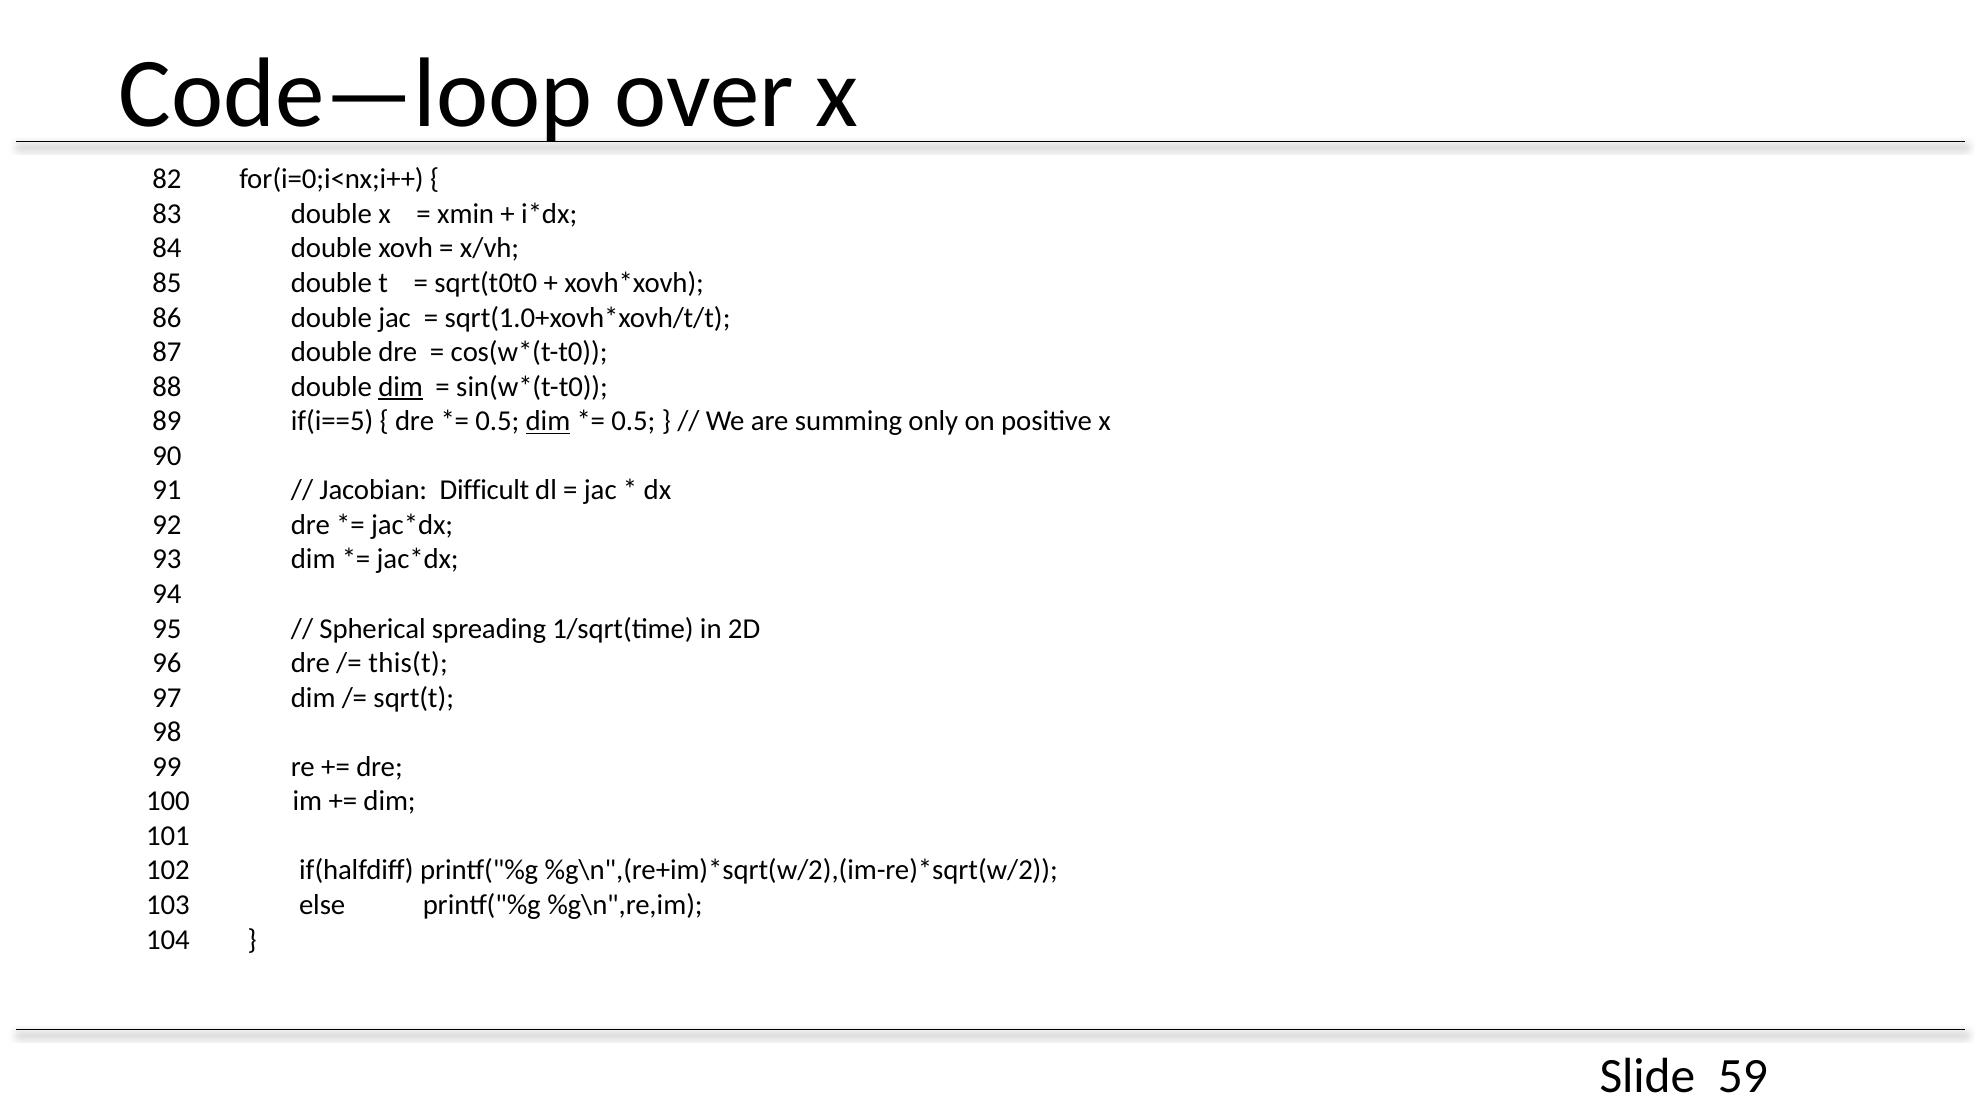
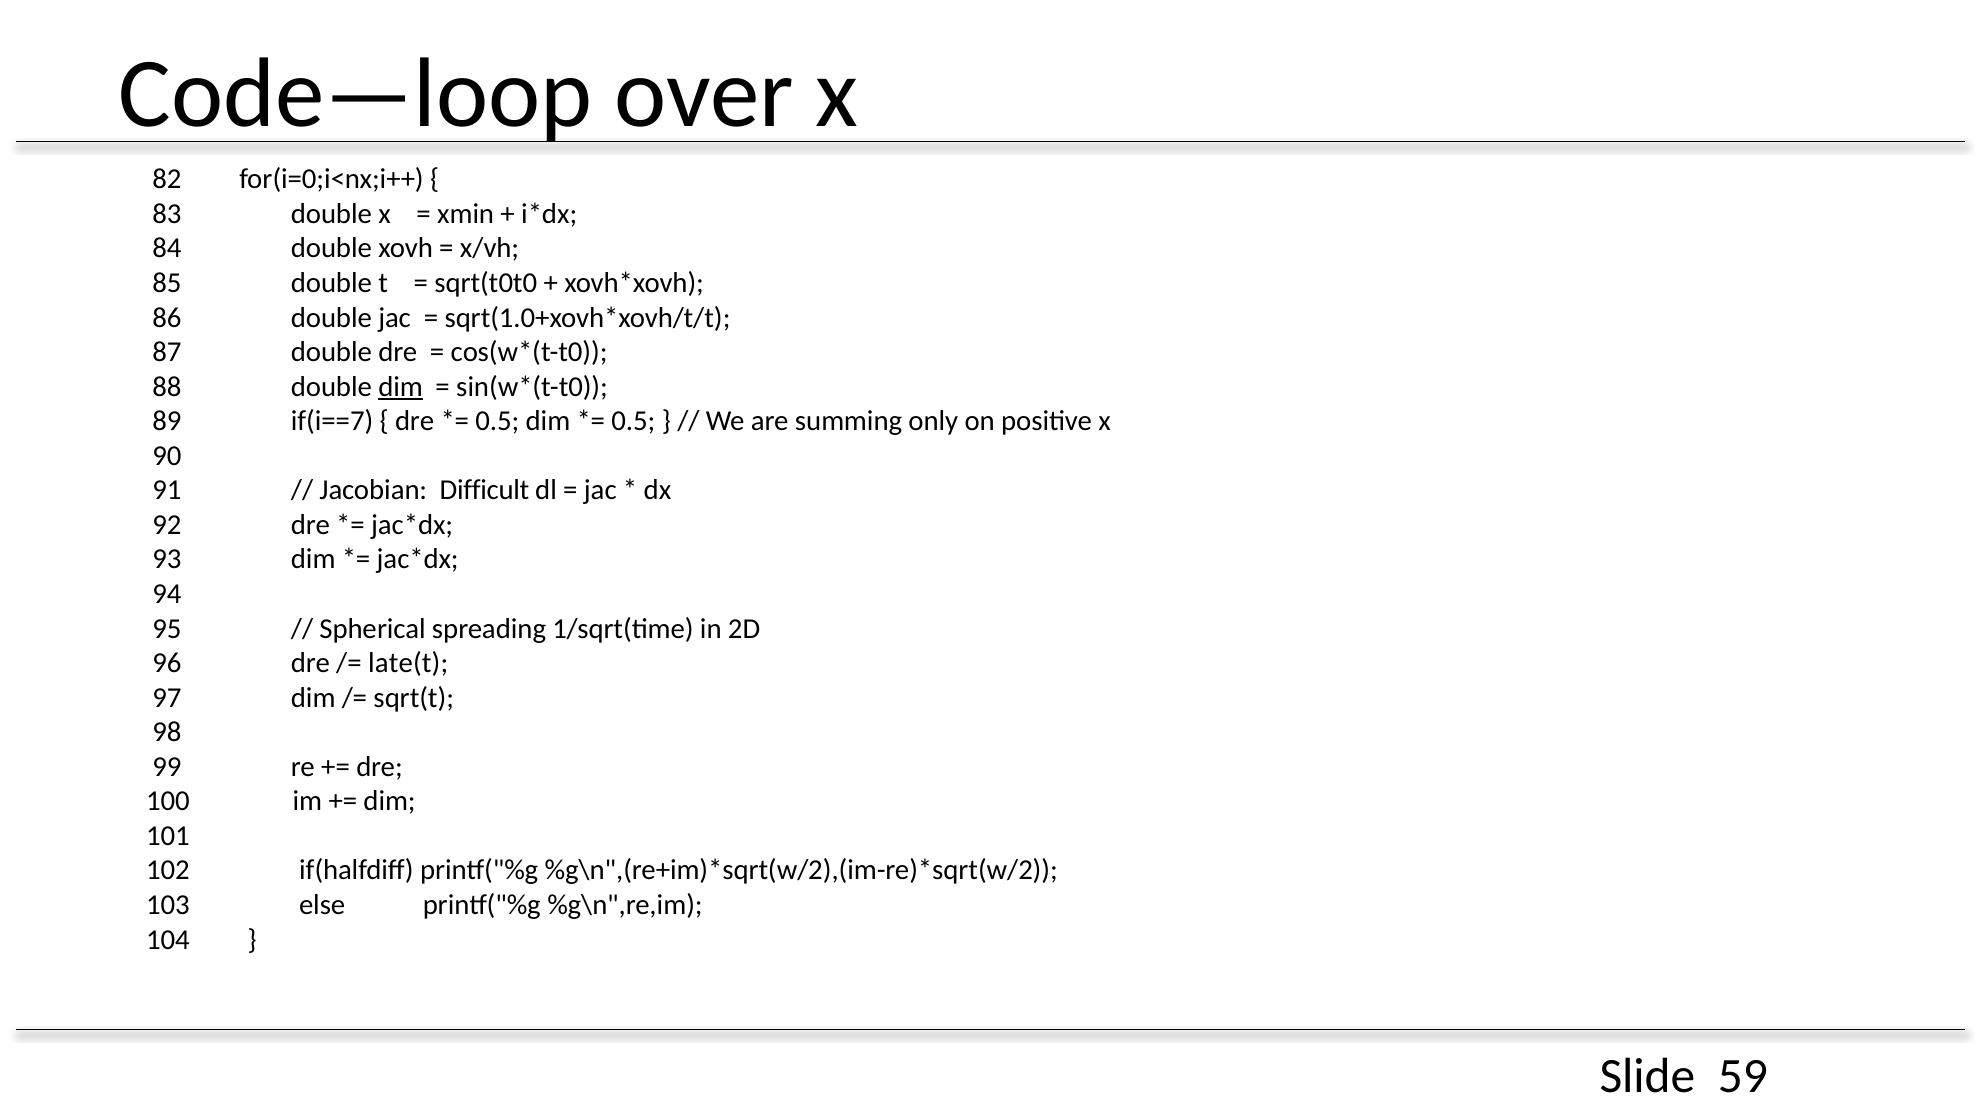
if(i==5: if(i==5 -> if(i==7
dim at (548, 421) underline: present -> none
this(t: this(t -> late(t
